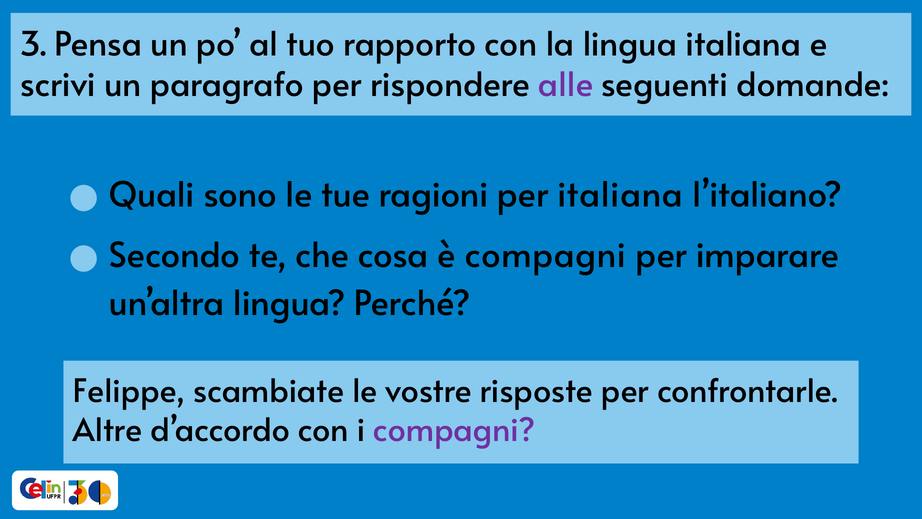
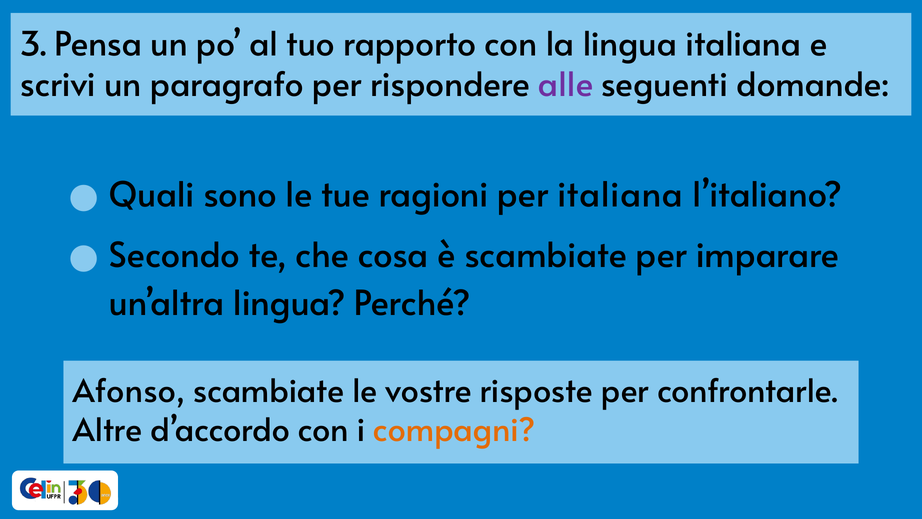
è compagni: compagni -> scambiate
Felippe: Felippe -> Afonso
compagni at (454, 430) colour: purple -> orange
